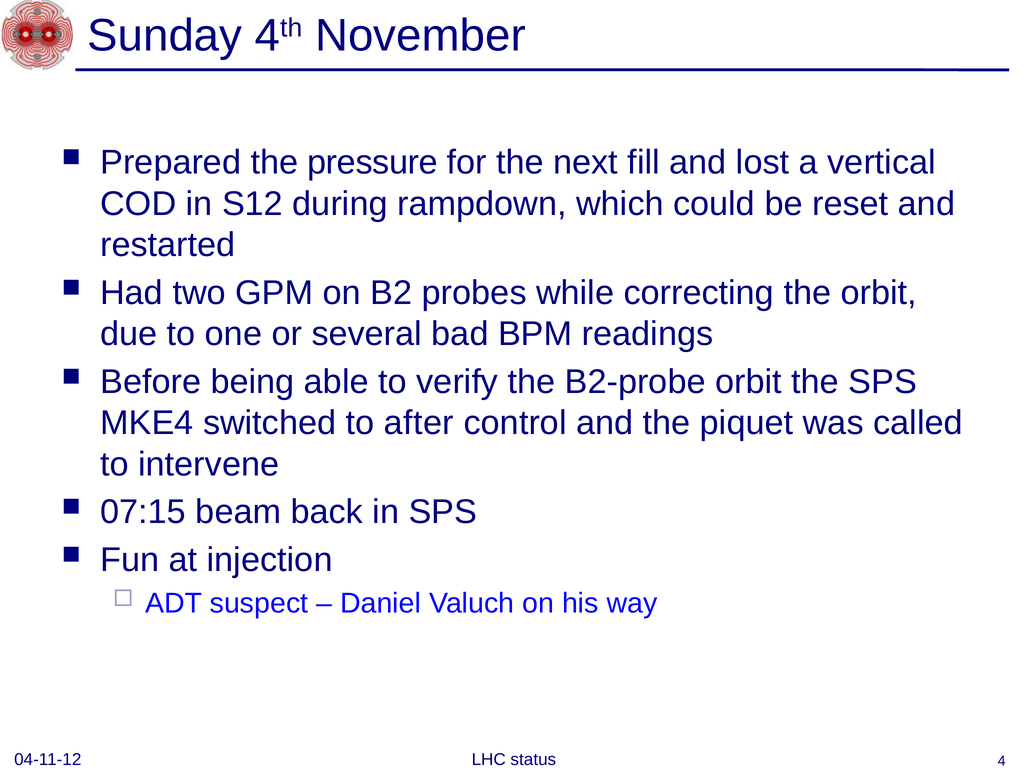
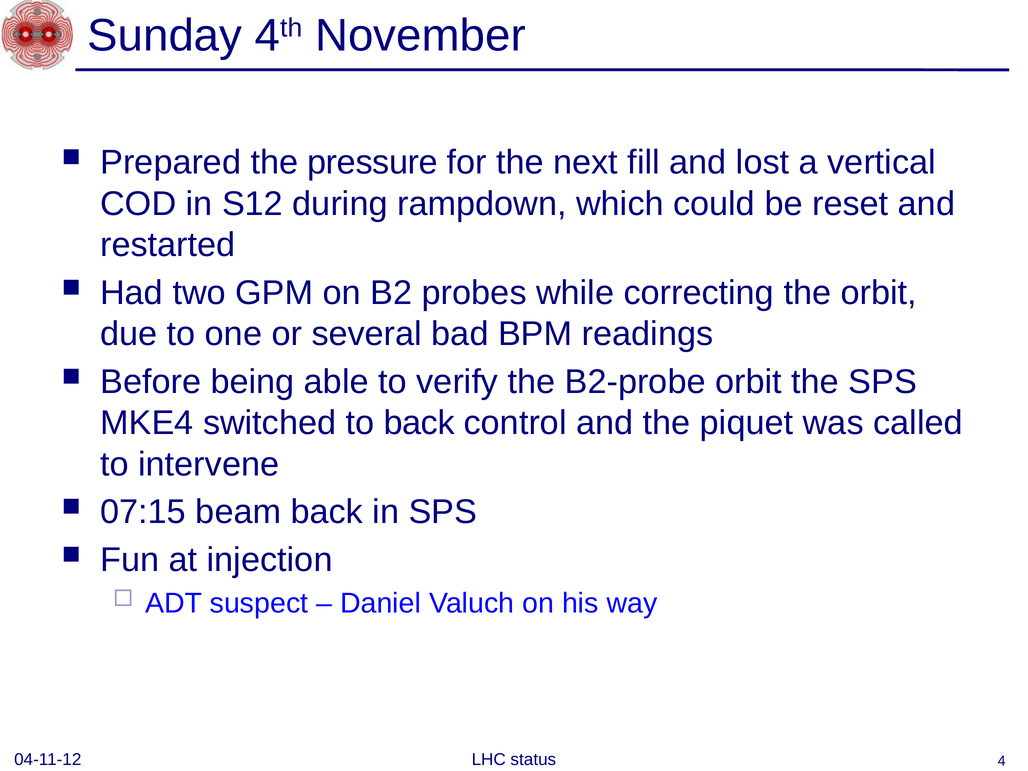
to after: after -> back
